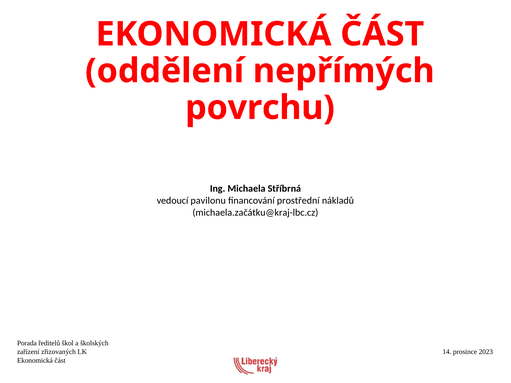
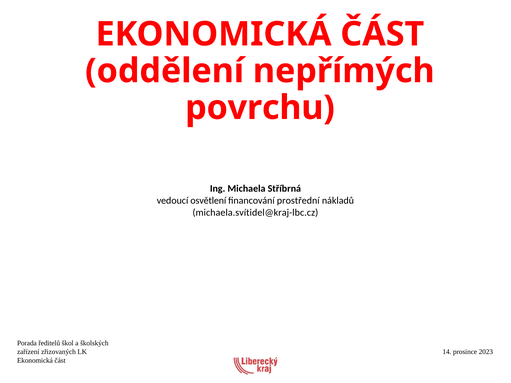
pavilonu: pavilonu -> osvětlení
michaela.začátku@kraj-lbc.cz: michaela.začátku@kraj-lbc.cz -> michaela.svítidel@kraj-lbc.cz
